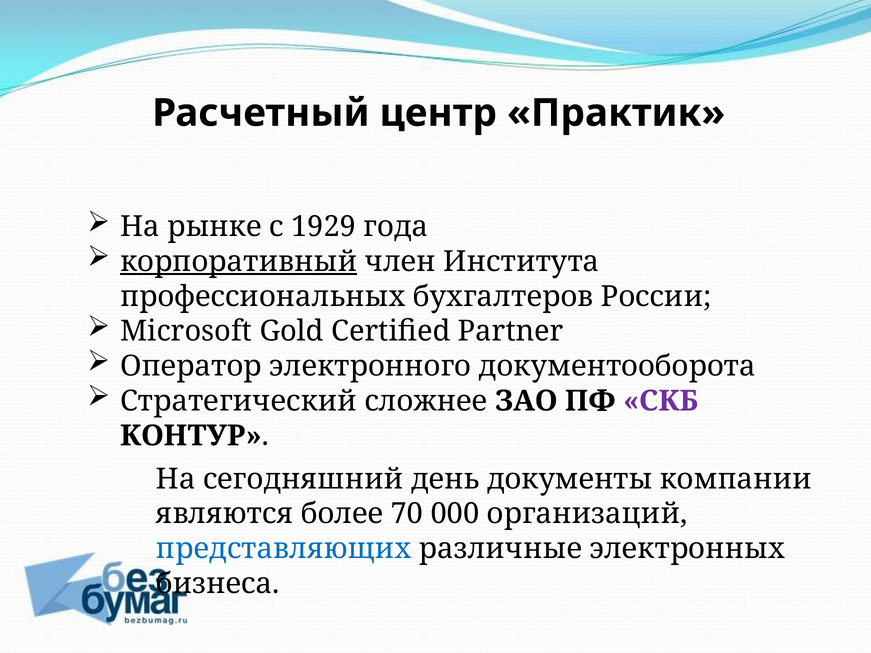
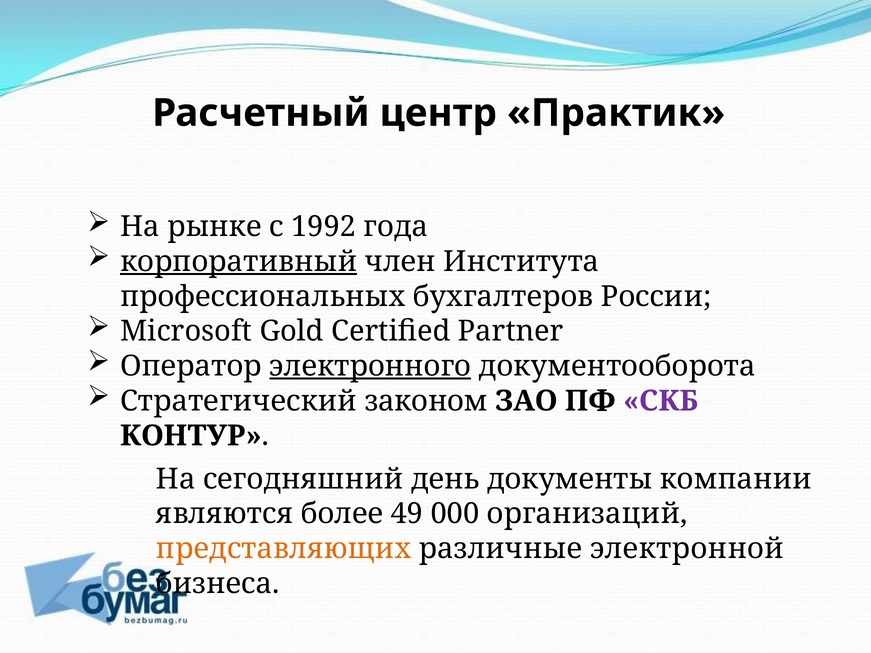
1929: 1929 -> 1992
электронного underline: none -> present
сложнее: сложнее -> законом
70: 70 -> 49
представляющих colour: blue -> orange
электронных: электронных -> электронной
